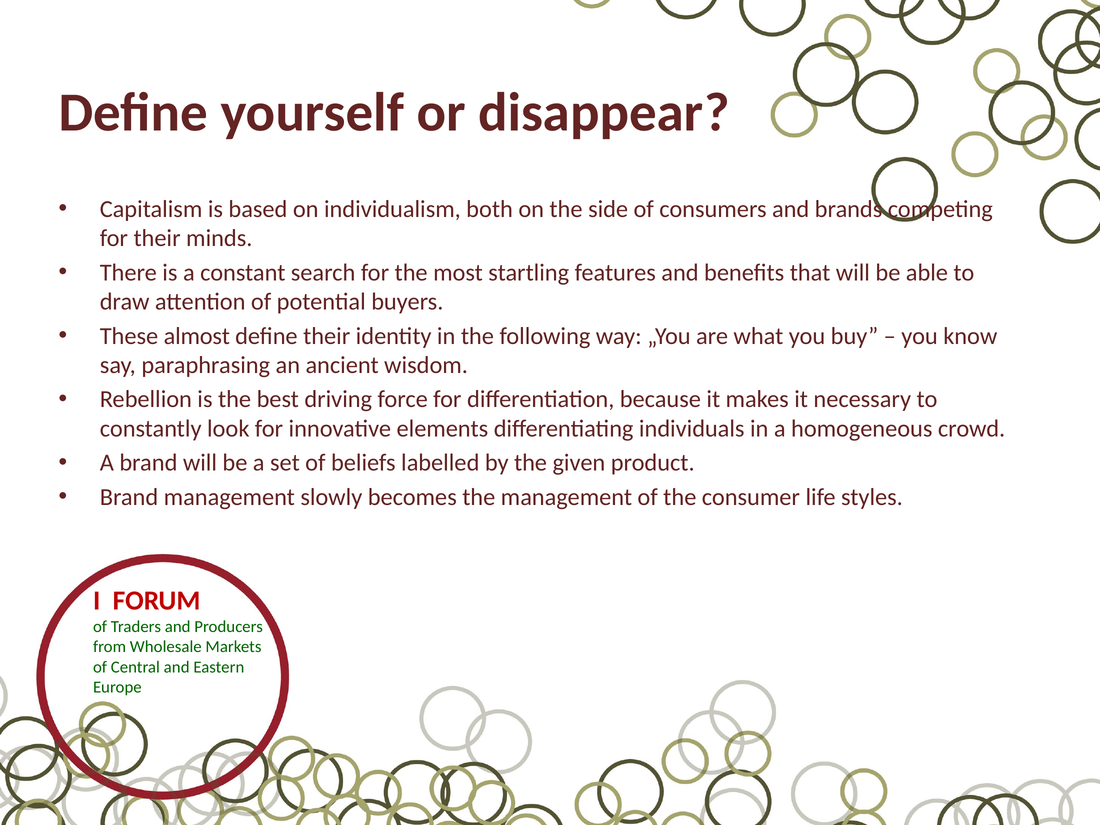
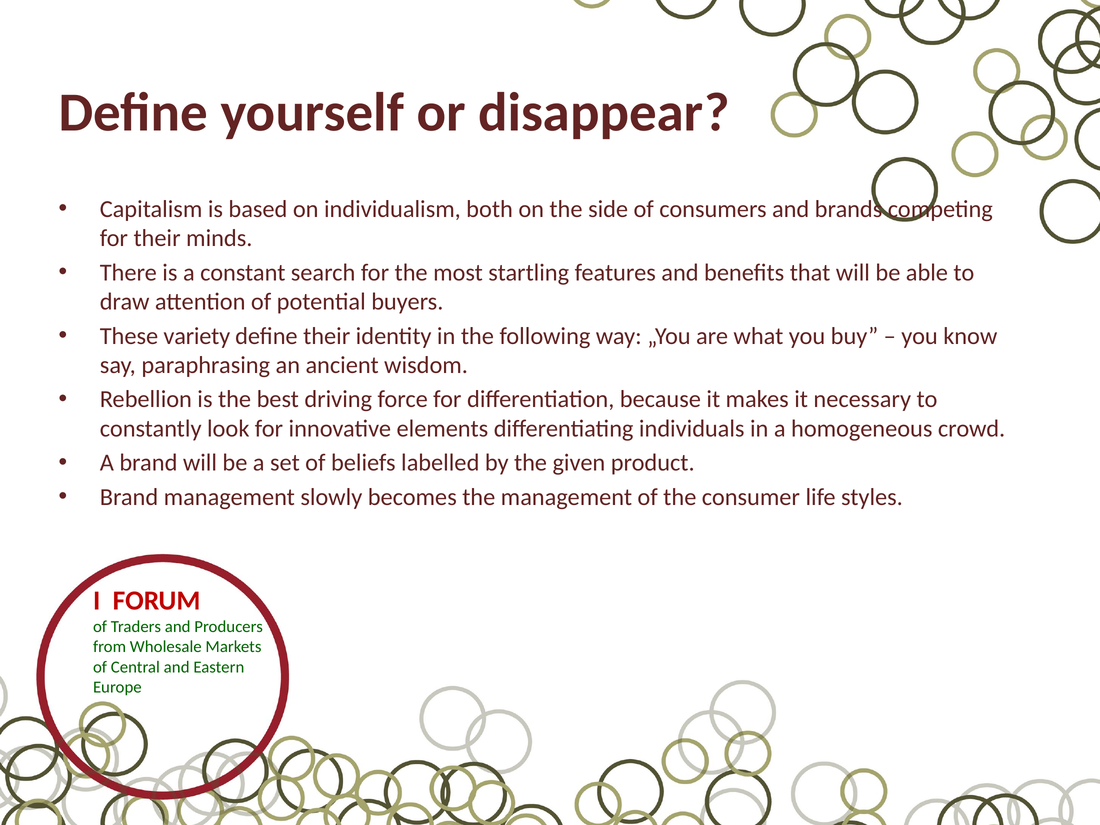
almost: almost -> variety
